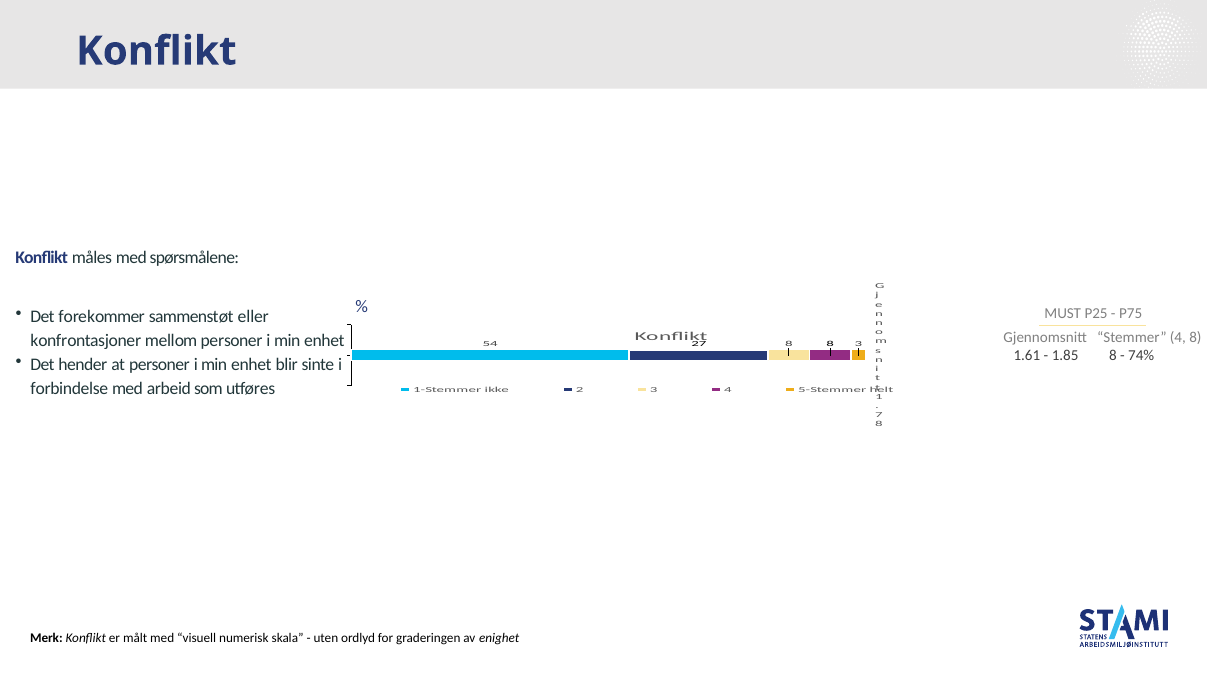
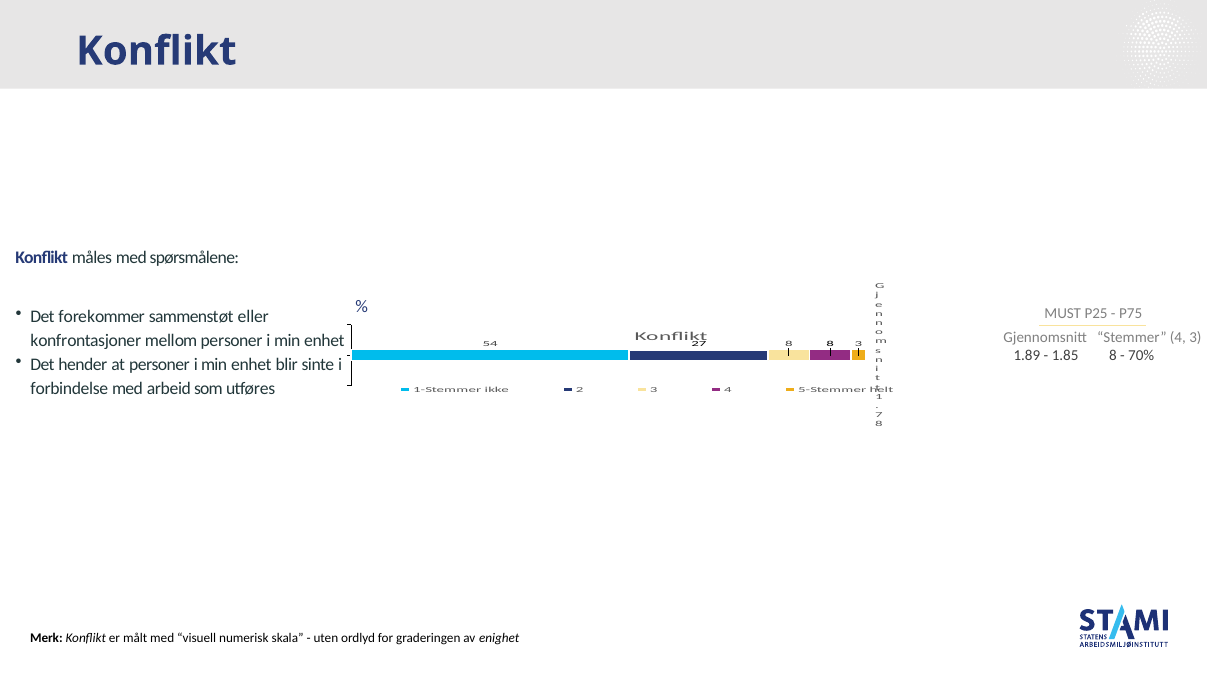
4 8: 8 -> 3
1.61: 1.61 -> 1.89
74%: 74% -> 70%
